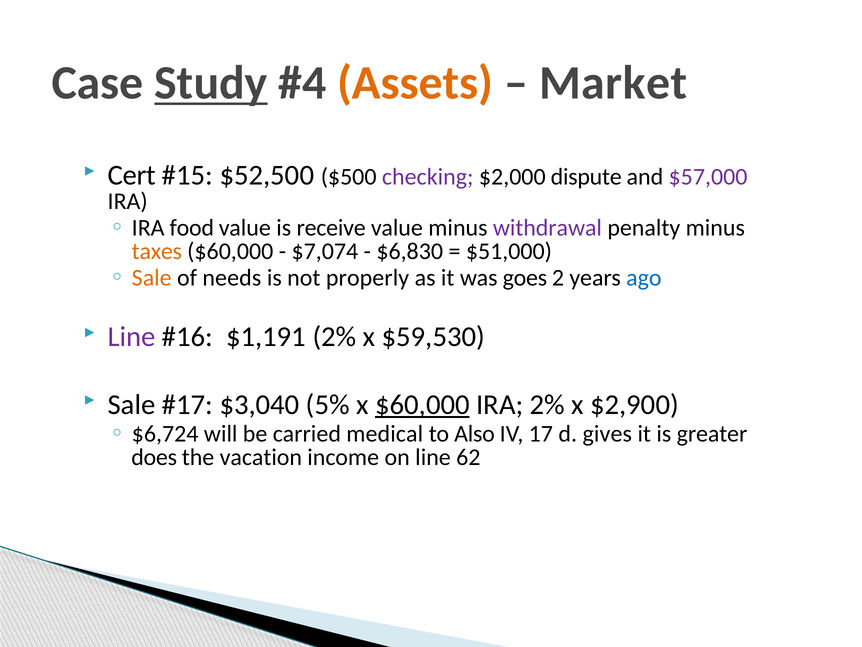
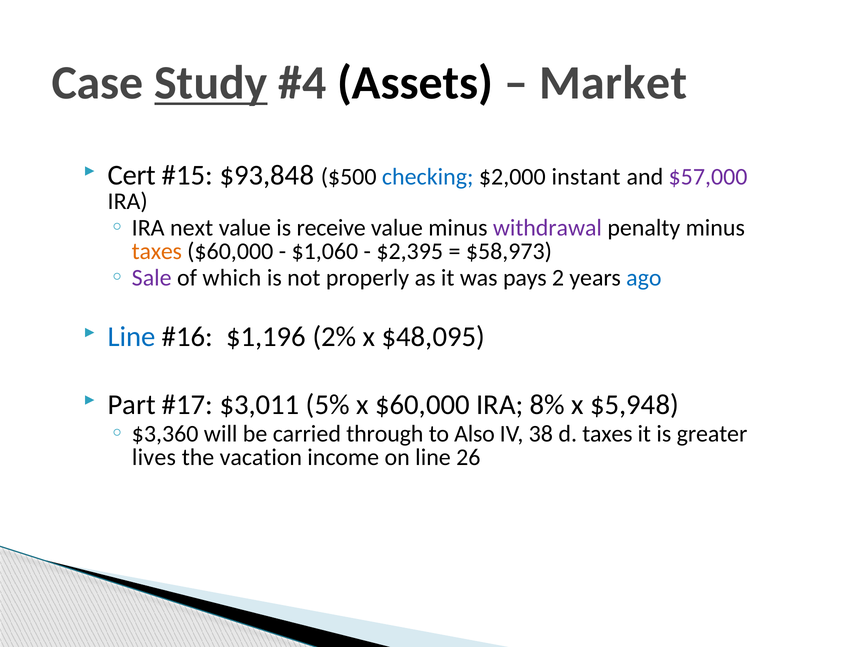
Assets colour: orange -> black
$52,500: $52,500 -> $93,848
checking colour: purple -> blue
dispute: dispute -> instant
food: food -> next
$7,074: $7,074 -> $1,060
$6,830: $6,830 -> $2,395
$51,000: $51,000 -> $58,973
Sale at (152, 278) colour: orange -> purple
needs: needs -> which
goes: goes -> pays
Line at (132, 337) colour: purple -> blue
$1,191: $1,191 -> $1,196
$59,530: $59,530 -> $48,095
Sale at (132, 404): Sale -> Part
$3,040: $3,040 -> $3,011
$60,000 at (422, 404) underline: present -> none
IRA 2%: 2% -> 8%
$2,900: $2,900 -> $5,948
$6,724: $6,724 -> $3,360
medical: medical -> through
17: 17 -> 38
d gives: gives -> taxes
does: does -> lives
62: 62 -> 26
